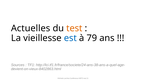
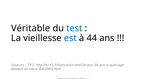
Actuelles: Actuelles -> Véritable
test colour: orange -> blue
79: 79 -> 44
